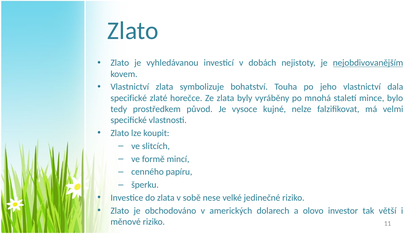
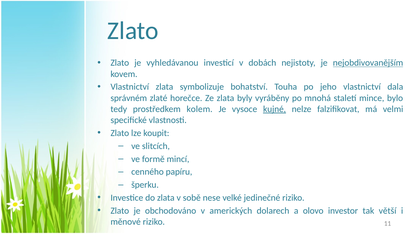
specifické at (129, 98): specifické -> správném
původ: původ -> kolem
kujné underline: none -> present
